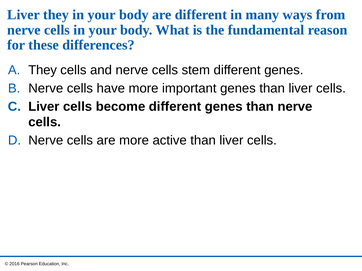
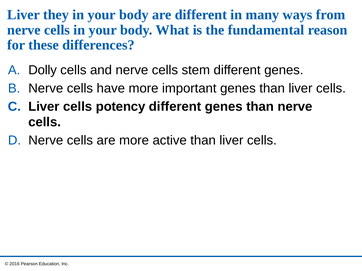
They at (43, 70): They -> Dolly
become: become -> potency
